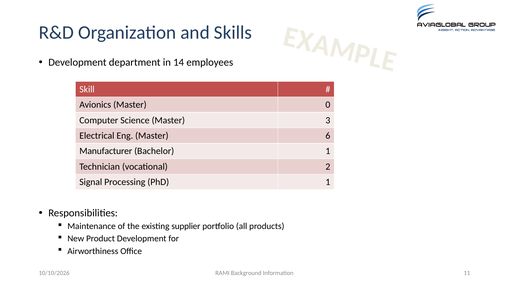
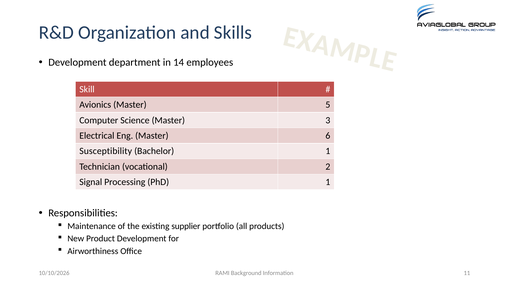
0: 0 -> 5
Manufacturer: Manufacturer -> Susceptibility
